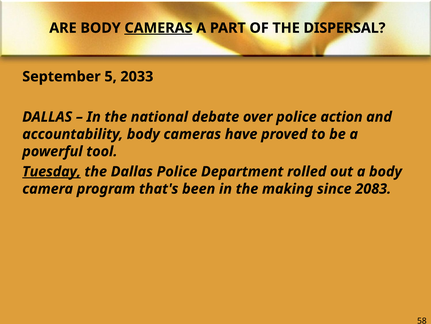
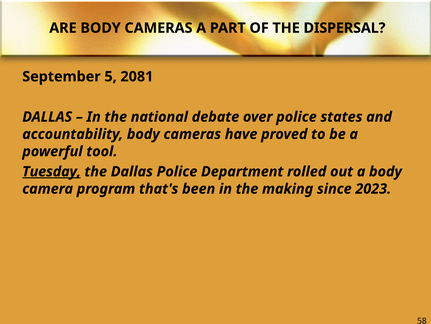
CAMERAS at (158, 28) underline: present -> none
2033: 2033 -> 2081
action: action -> states
2083: 2083 -> 2023
